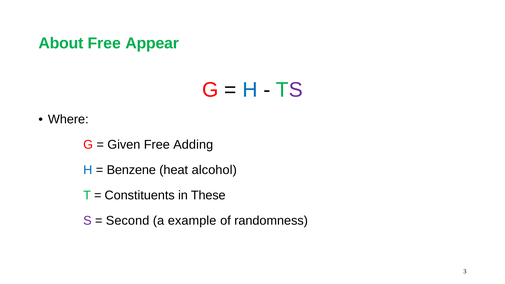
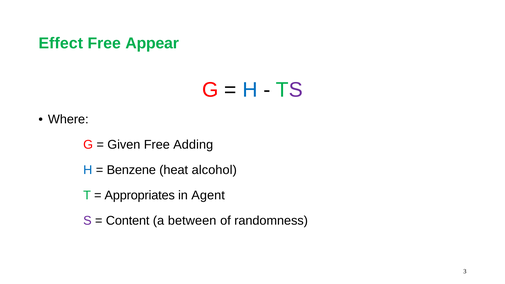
About: About -> Effect
Constituents: Constituents -> Appropriates
These: These -> Agent
Second: Second -> Content
example: example -> between
